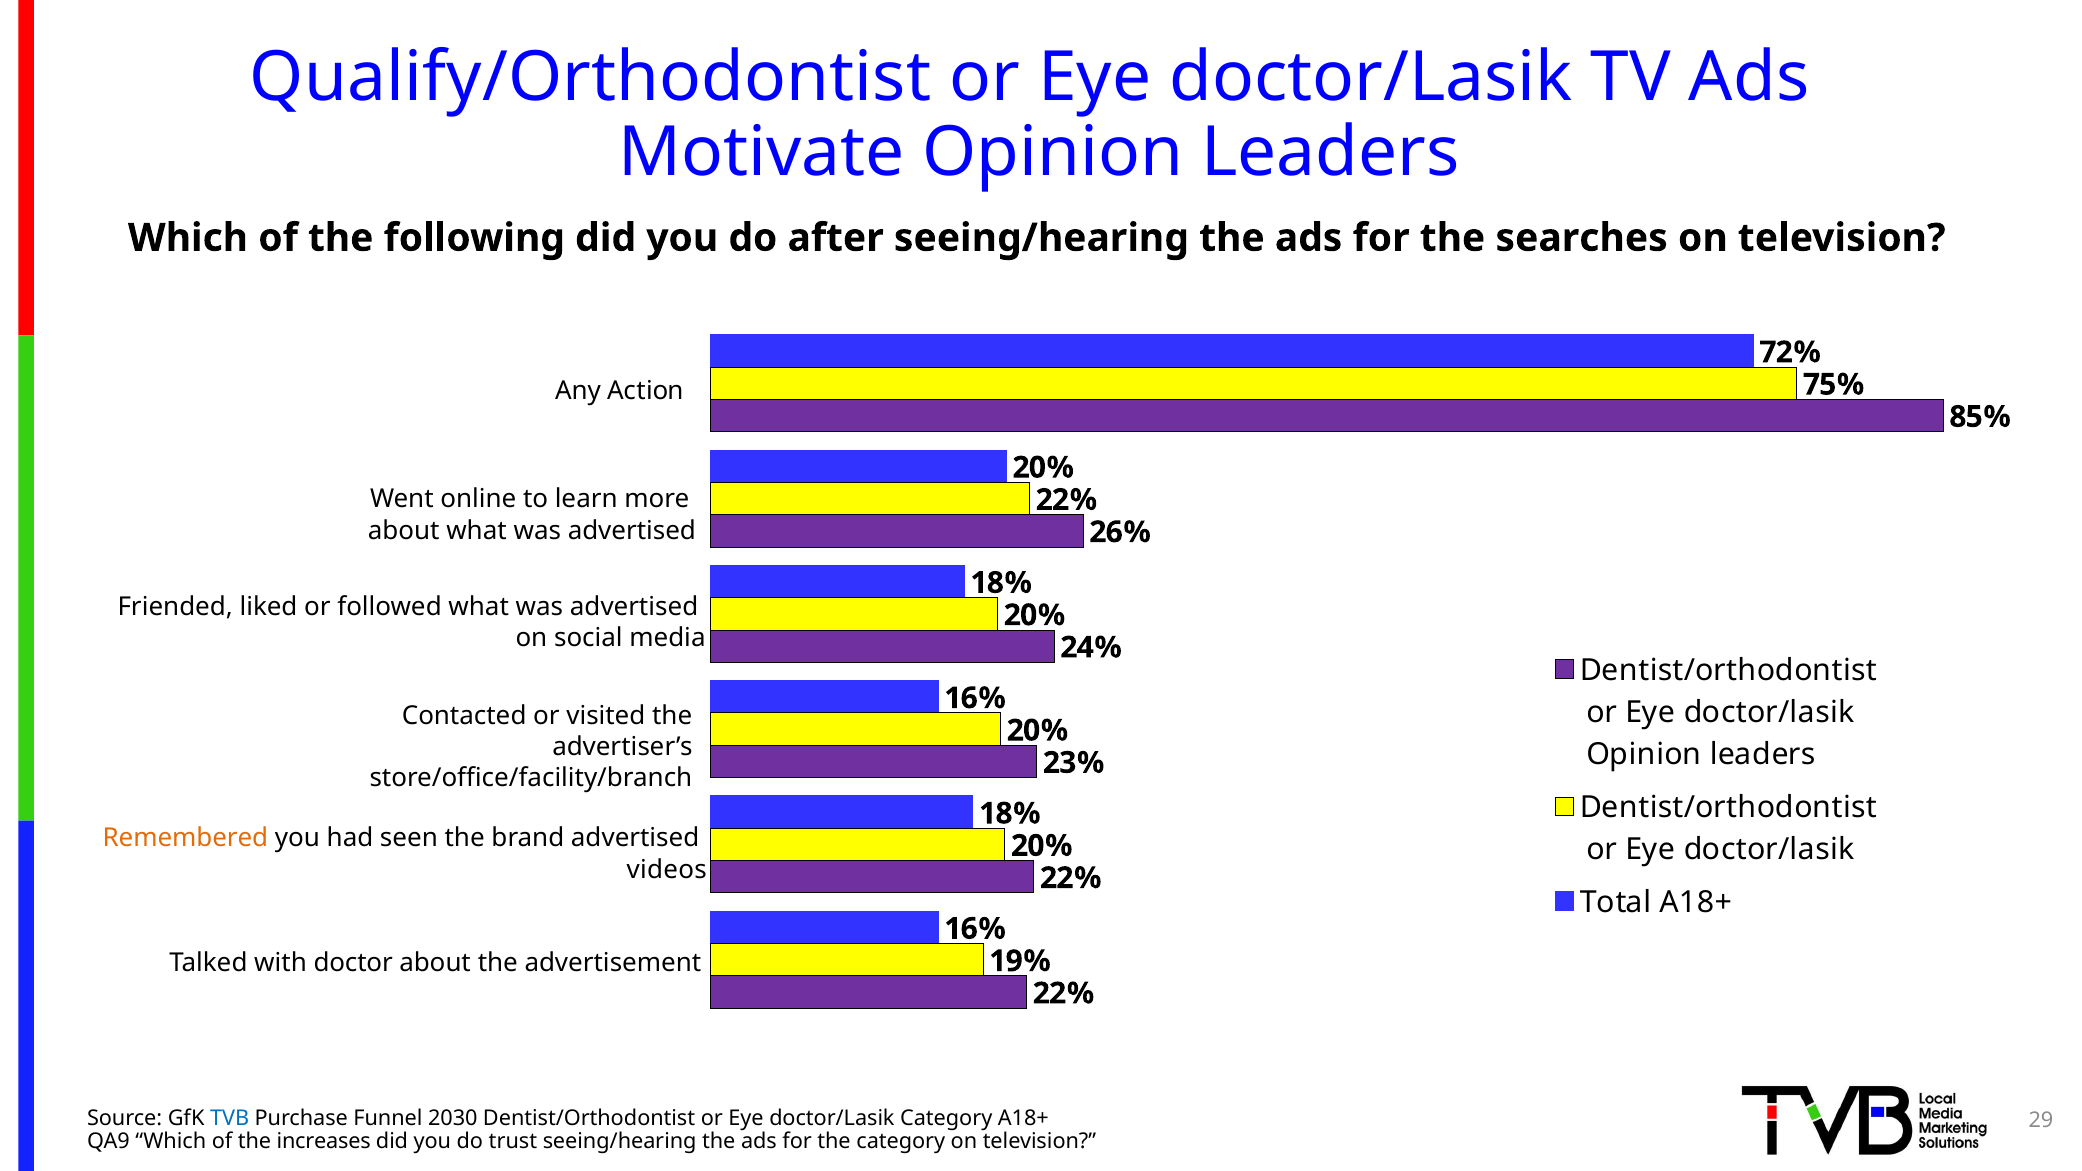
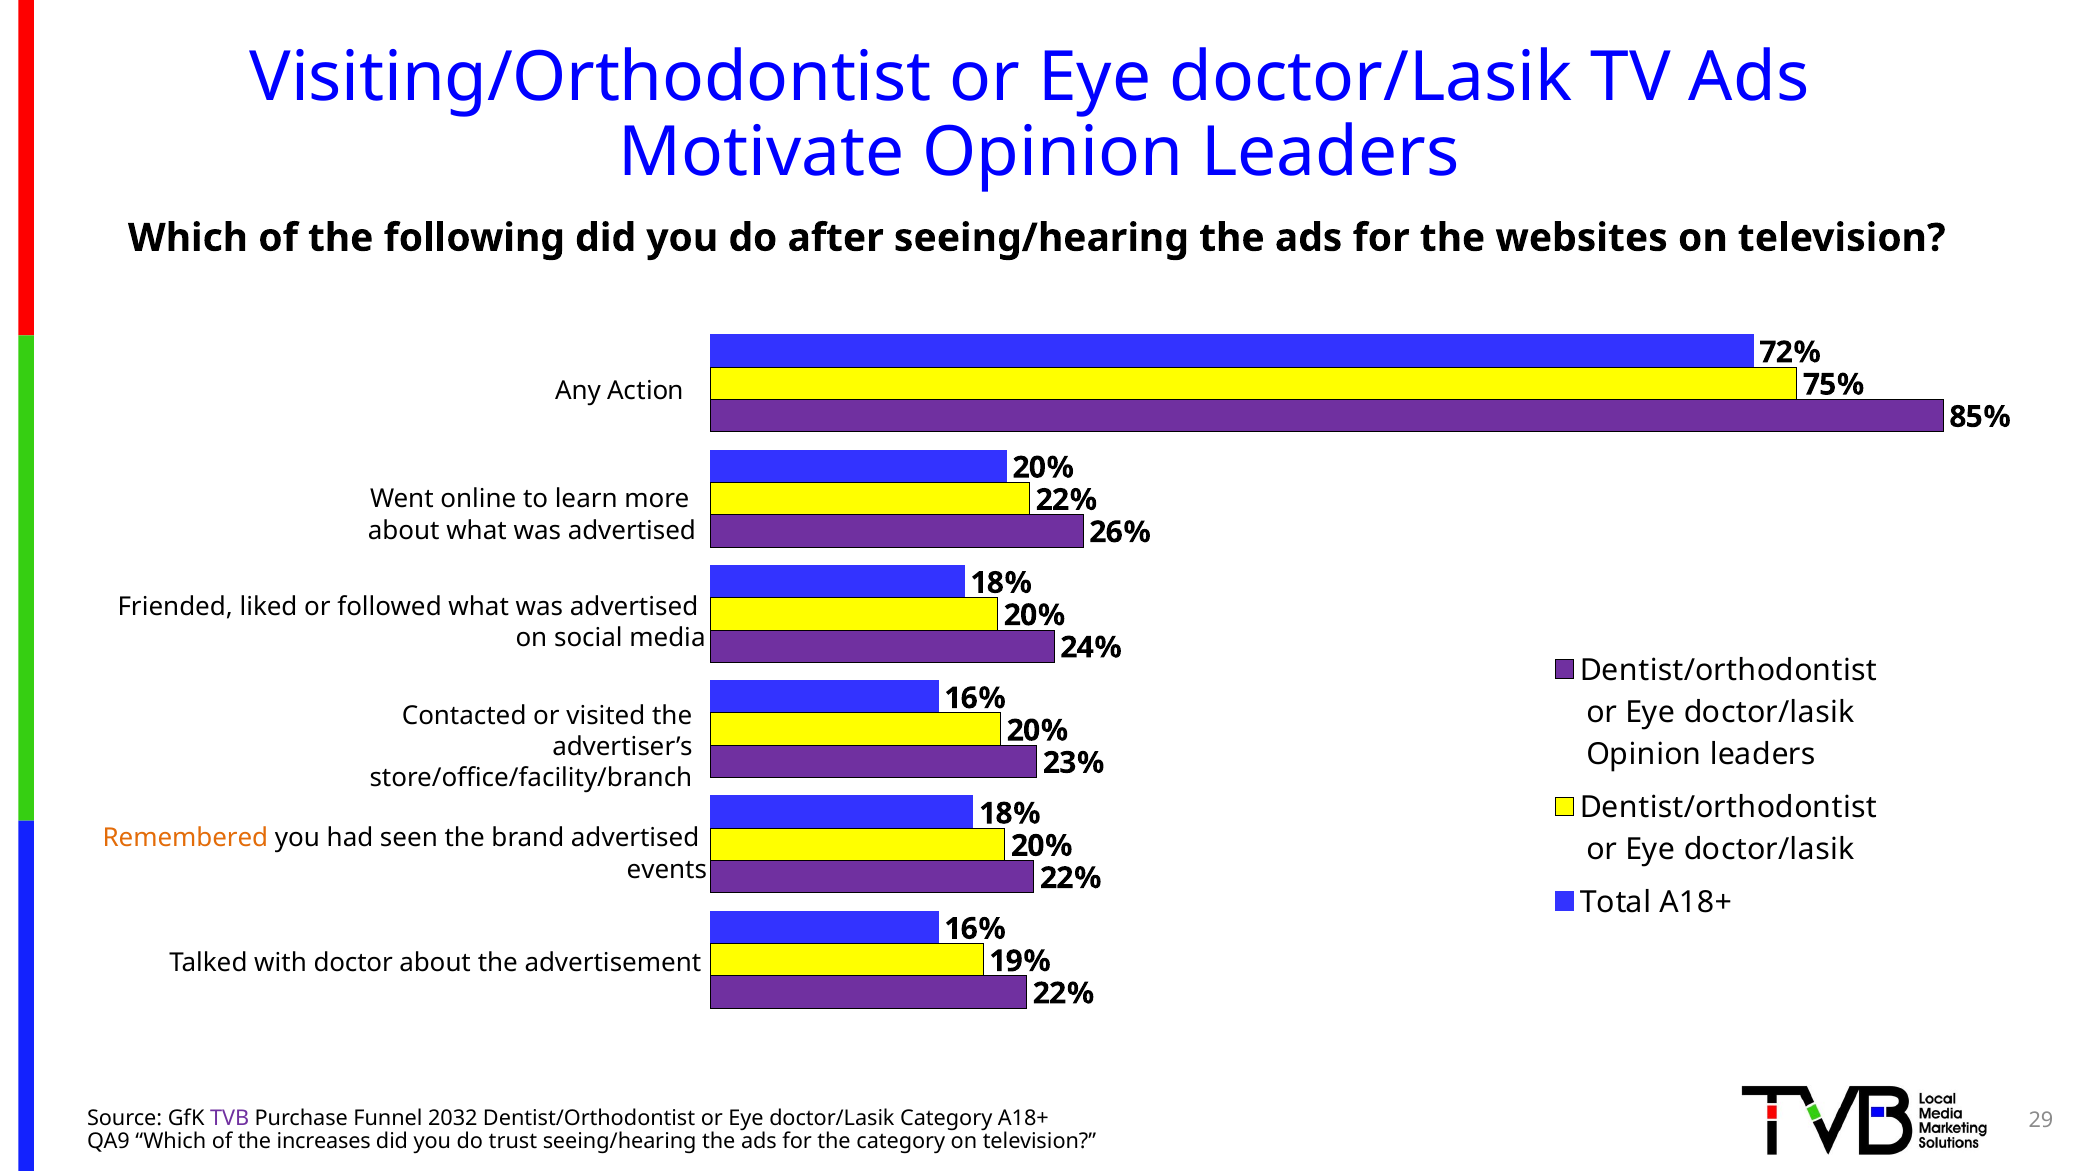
Qualify/Orthodontist: Qualify/Orthodontist -> Visiting/Orthodontist
searches: searches -> websites
videos: videos -> events
TVB colour: blue -> purple
2030: 2030 -> 2032
